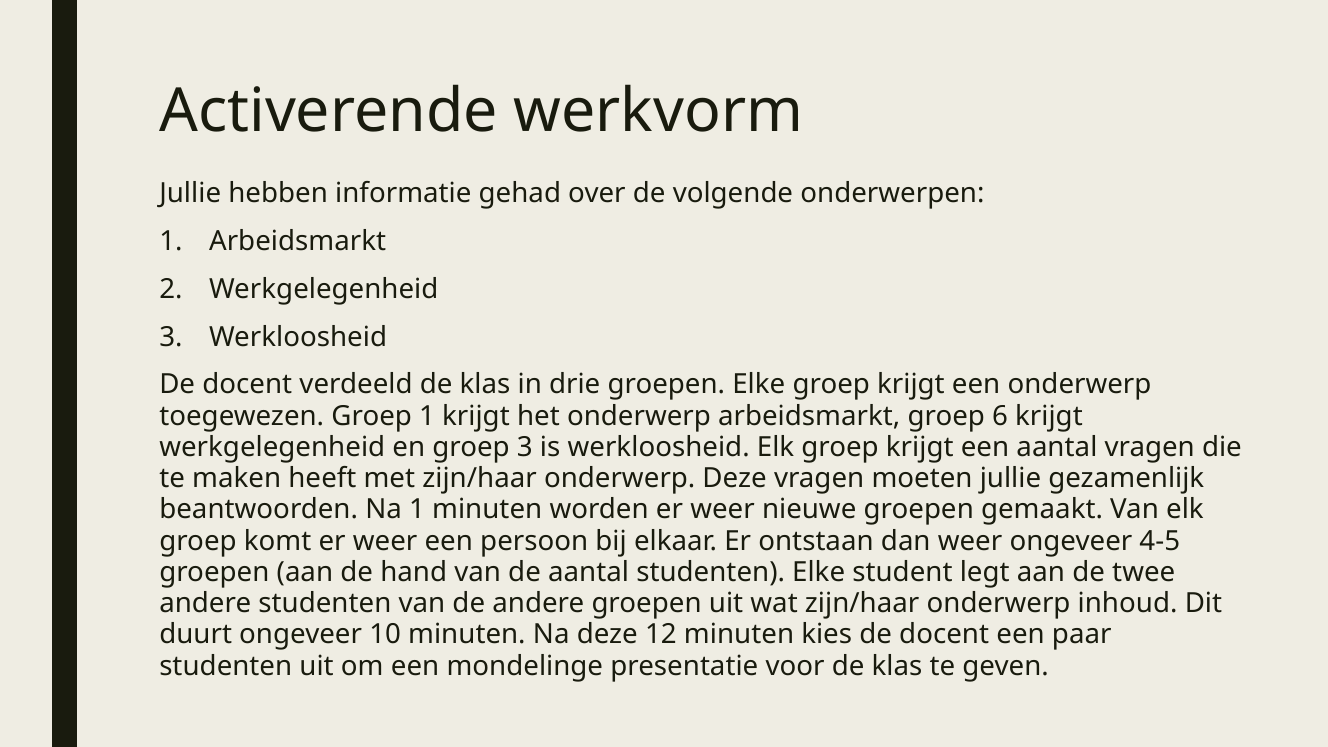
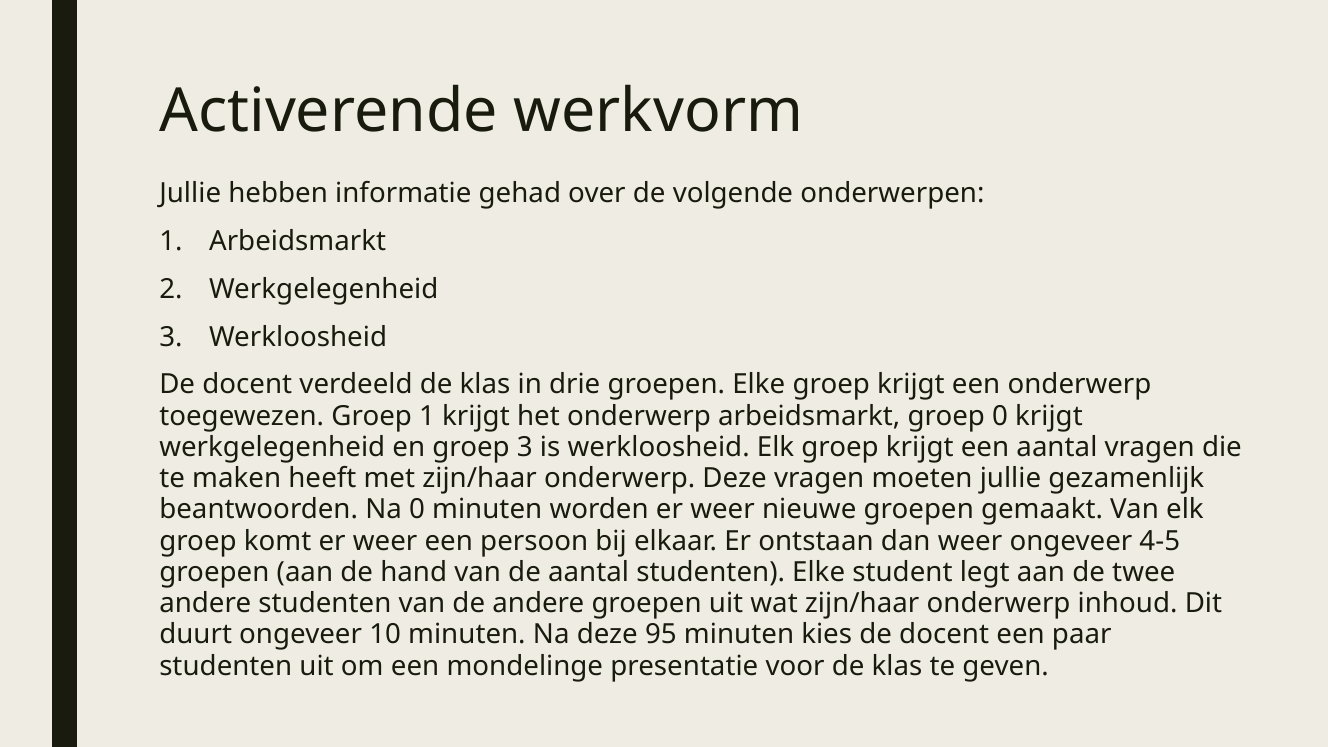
groep 6: 6 -> 0
Na 1: 1 -> 0
12: 12 -> 95
